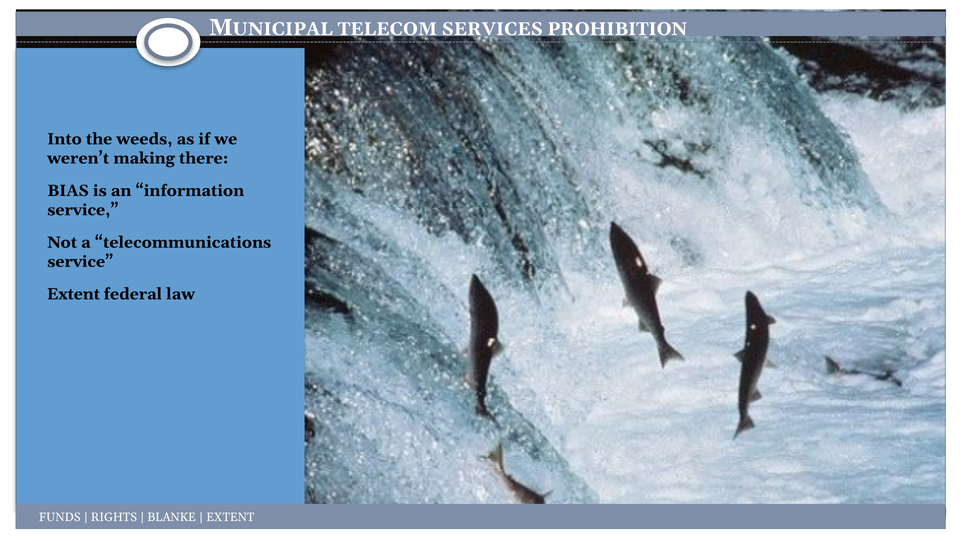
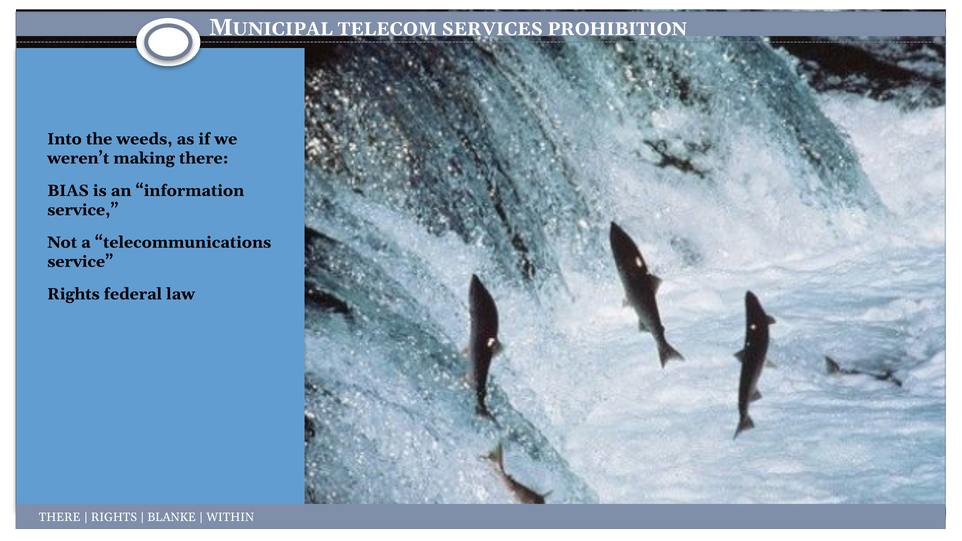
Extent at (73, 294): Extent -> Rights
FUNDS at (60, 517): FUNDS -> THERE
EXTENT at (230, 517): EXTENT -> WITHIN
